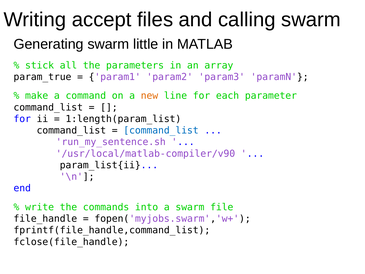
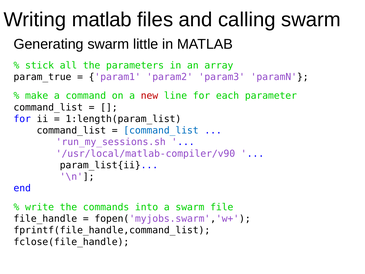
Writing accept: accept -> matlab
new colour: orange -> red
run_my_sentence.sh: run_my_sentence.sh -> run_my_sessions.sh
